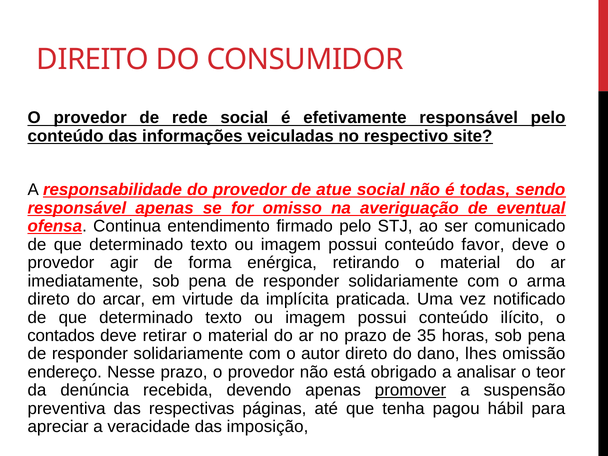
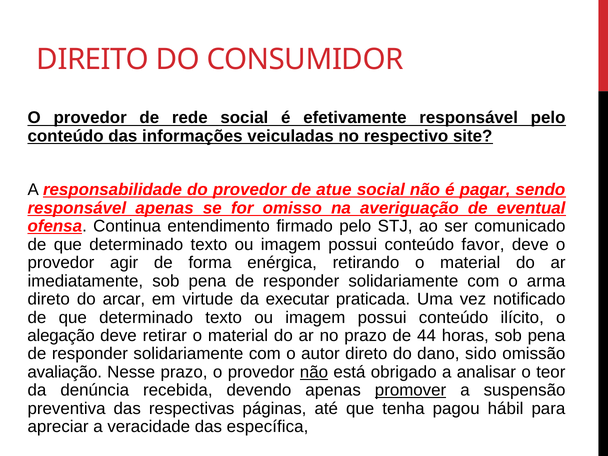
todas: todas -> pagar
implícita: implícita -> executar
contados: contados -> alegação
35: 35 -> 44
lhes: lhes -> sido
endereço: endereço -> avaliação
não at (314, 372) underline: none -> present
imposição: imposição -> específica
